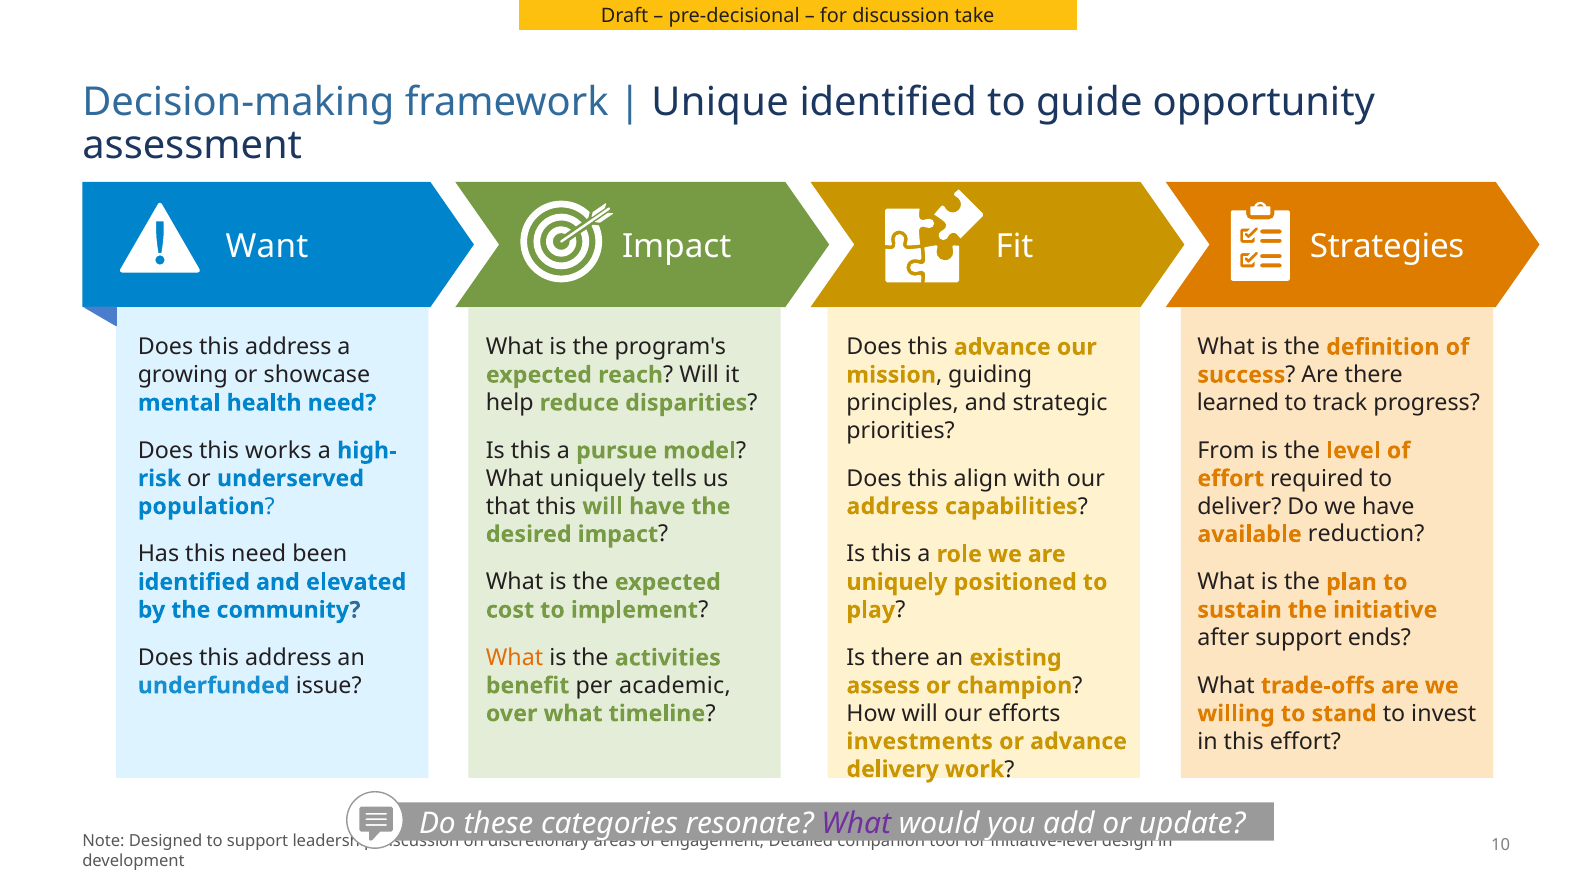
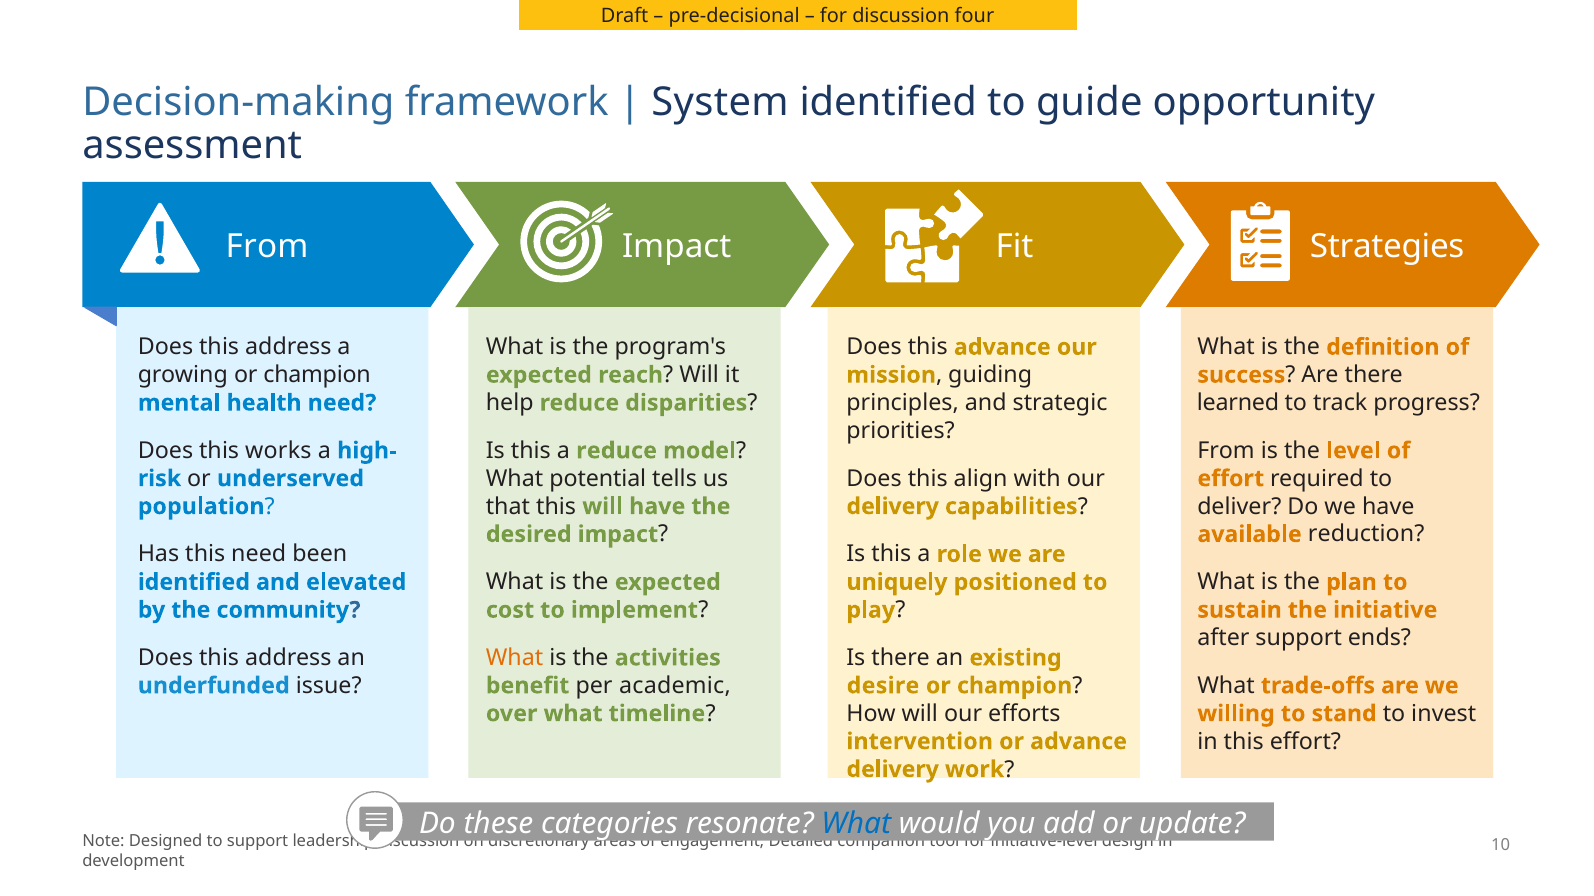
take: take -> four
Unique: Unique -> System
Want at (267, 247): Want -> From
growing or showcase: showcase -> champion
a pursue: pursue -> reduce
What uniquely: uniquely -> potential
address at (892, 507): address -> delivery
assess: assess -> desire
investments: investments -> intervention
What at (856, 824) colour: purple -> blue
